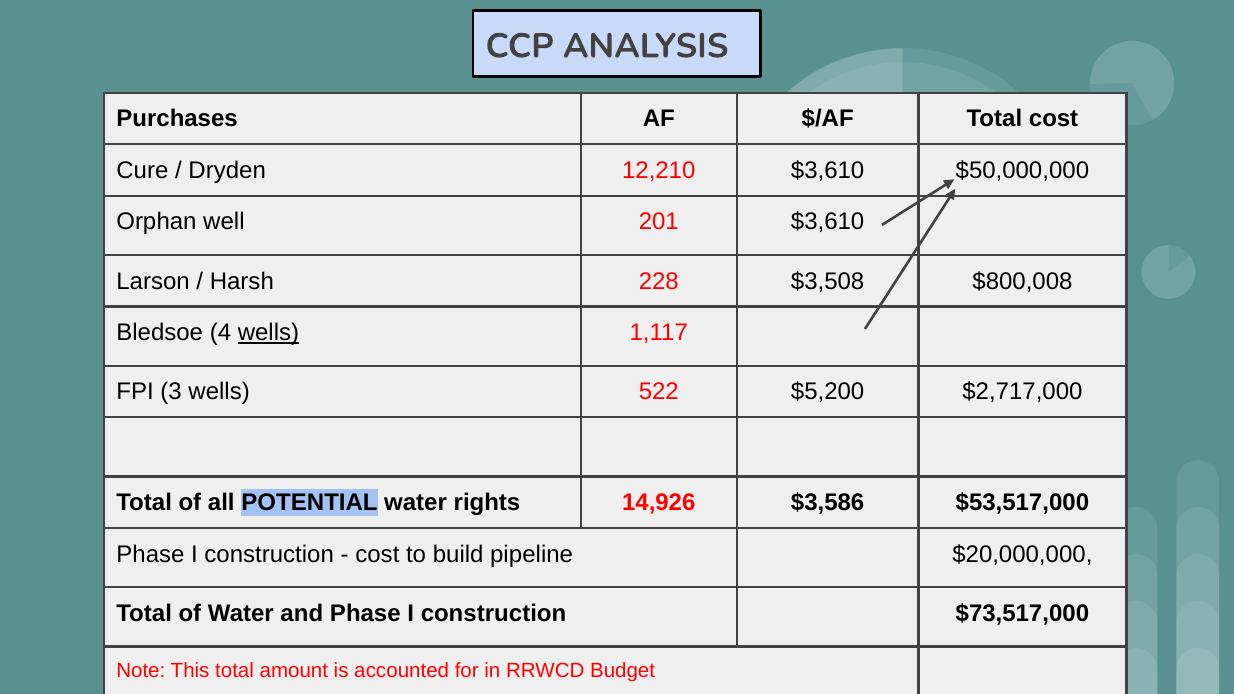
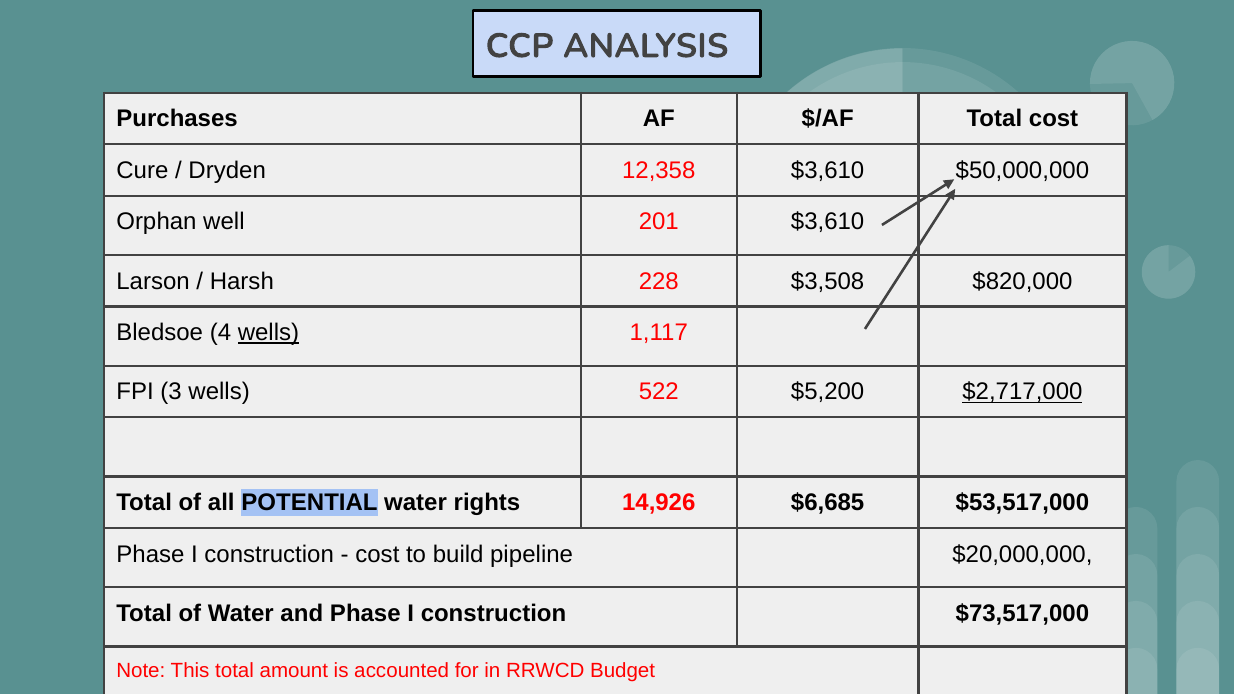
12,210: 12,210 -> 12,358
$800,008: $800,008 -> $820,000
$2,717,000 underline: none -> present
$3,586: $3,586 -> $6,685
